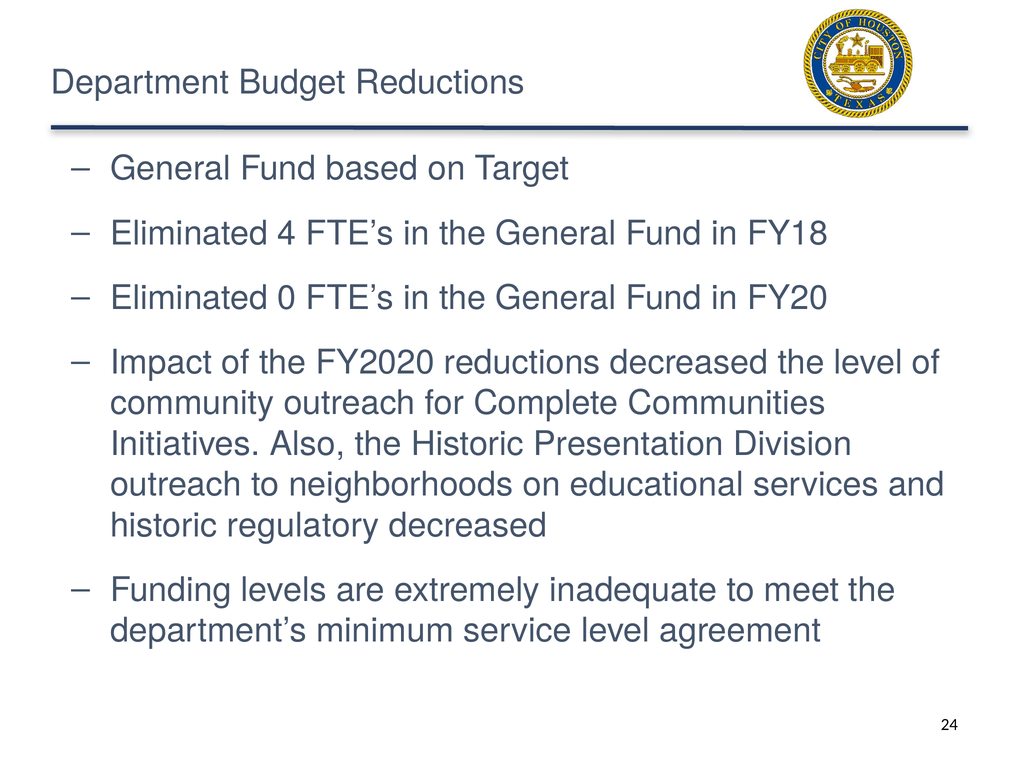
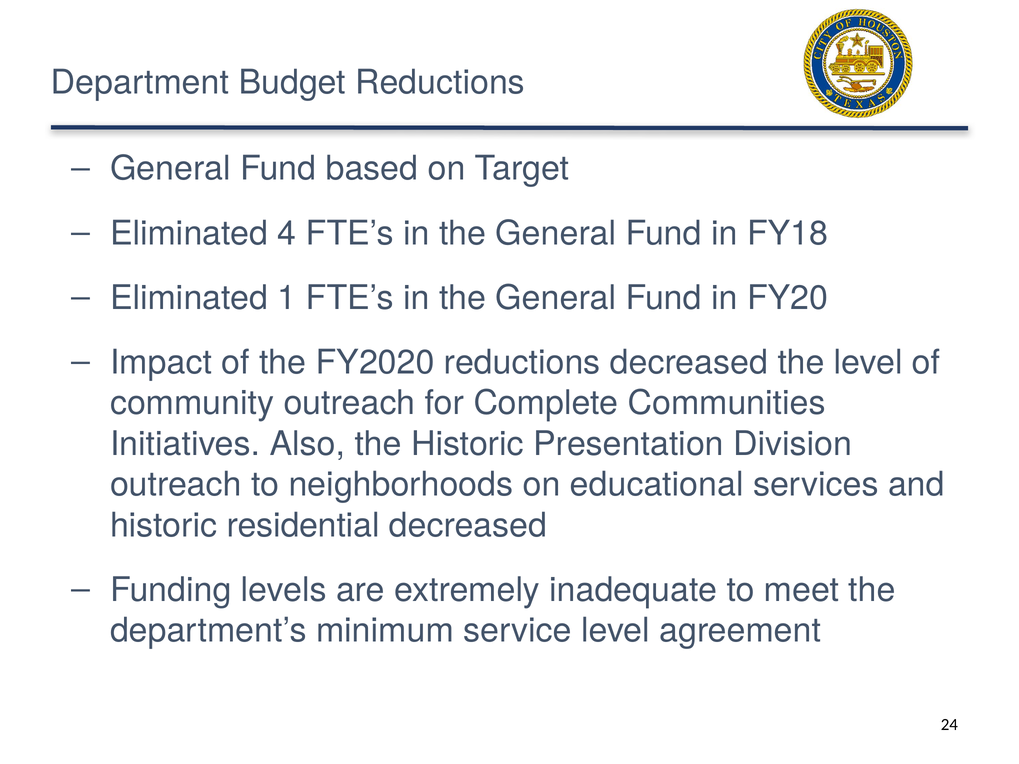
0: 0 -> 1
regulatory: regulatory -> residential
